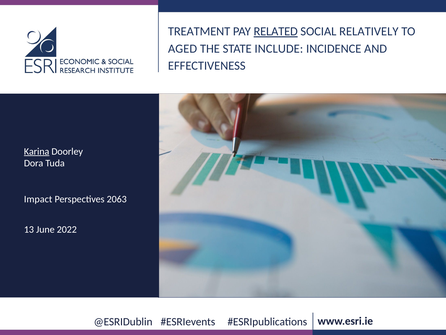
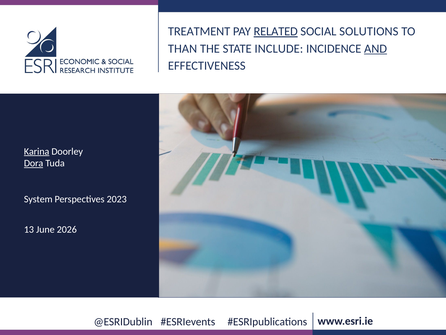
RELATIVELY: RELATIVELY -> SOLUTIONS
AGED: AGED -> THAN
AND underline: none -> present
Dora underline: none -> present
Impact: Impact -> System
2063: 2063 -> 2023
2022: 2022 -> 2026
